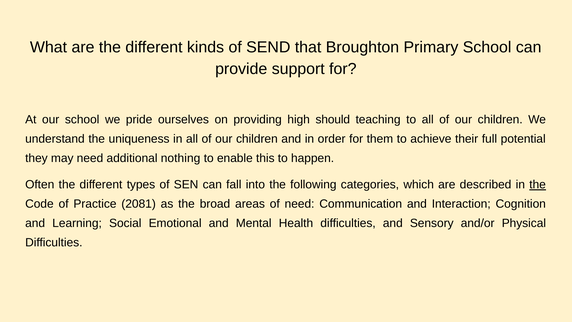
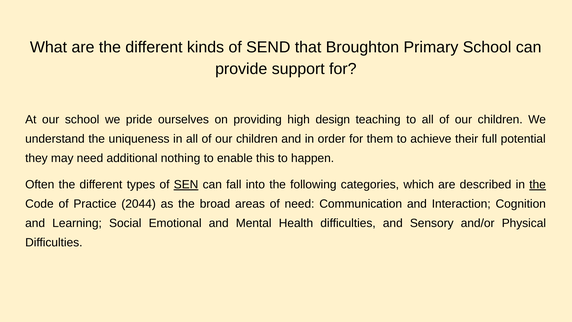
should: should -> design
SEN underline: none -> present
2081: 2081 -> 2044
